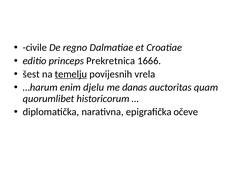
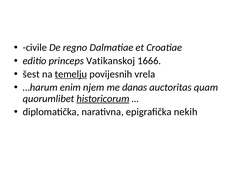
Prekretnica: Prekretnica -> Vatikanskoj
djelu: djelu -> njem
historicorum underline: none -> present
očeve: očeve -> nekih
